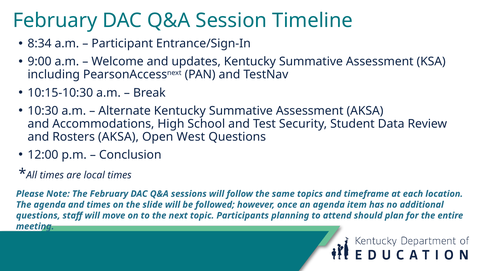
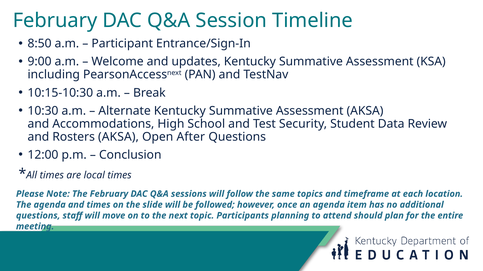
8:34: 8:34 -> 8:50
West: West -> After
